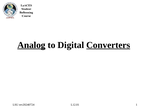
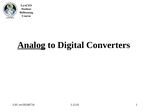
Converters underline: present -> none
